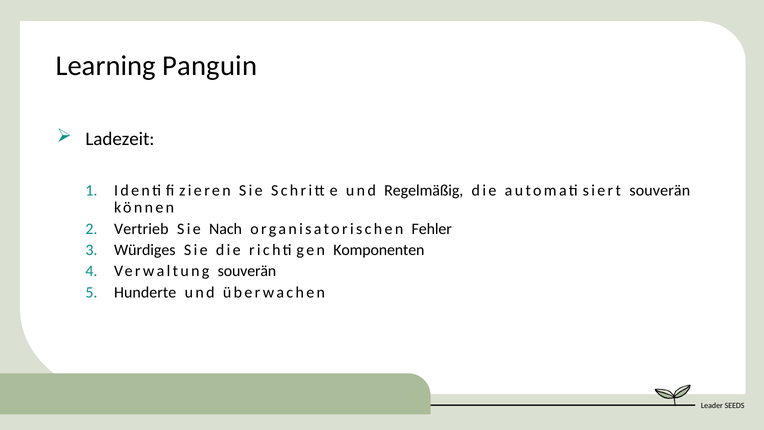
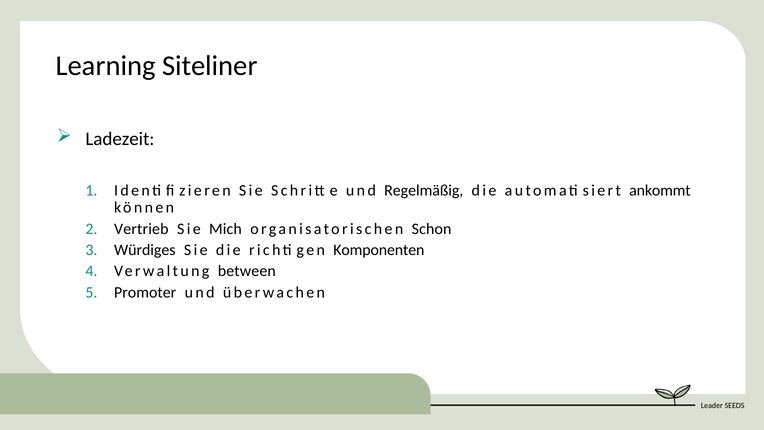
Panguin: Panguin -> Siteliner
souverän at (660, 190): souverän -> ankommt
Nach: Nach -> Mich
Fehler: Fehler -> Schon
Verwaltung souverän: souverän -> between
Hunderte: Hunderte -> Promoter
